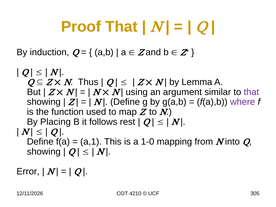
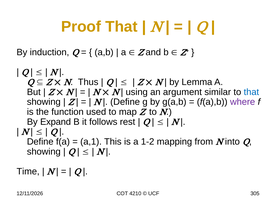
that at (251, 92) colour: purple -> blue
Placing: Placing -> Expand
1-0: 1-0 -> 1-2
Error: Error -> Time
